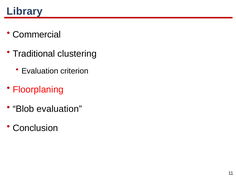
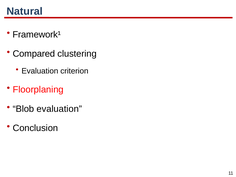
Library: Library -> Natural
Commercial: Commercial -> Framework¹
Traditional: Traditional -> Compared
